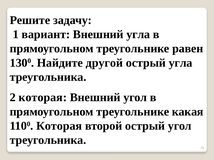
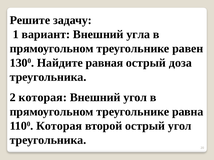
другой: другой -> равная
острый угла: угла -> доза
какая: какая -> равна
